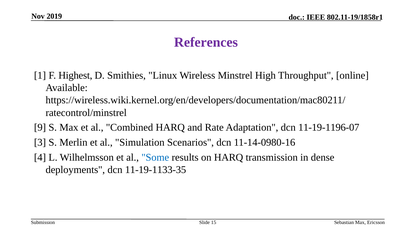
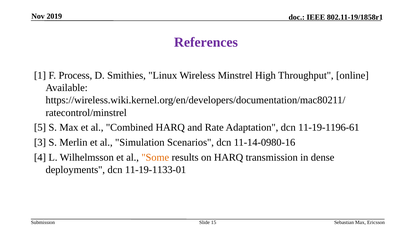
Highest: Highest -> Process
9: 9 -> 5
11-19-1196-07: 11-19-1196-07 -> 11-19-1196-61
Some colour: blue -> orange
11-19-1133-35: 11-19-1133-35 -> 11-19-1133-01
